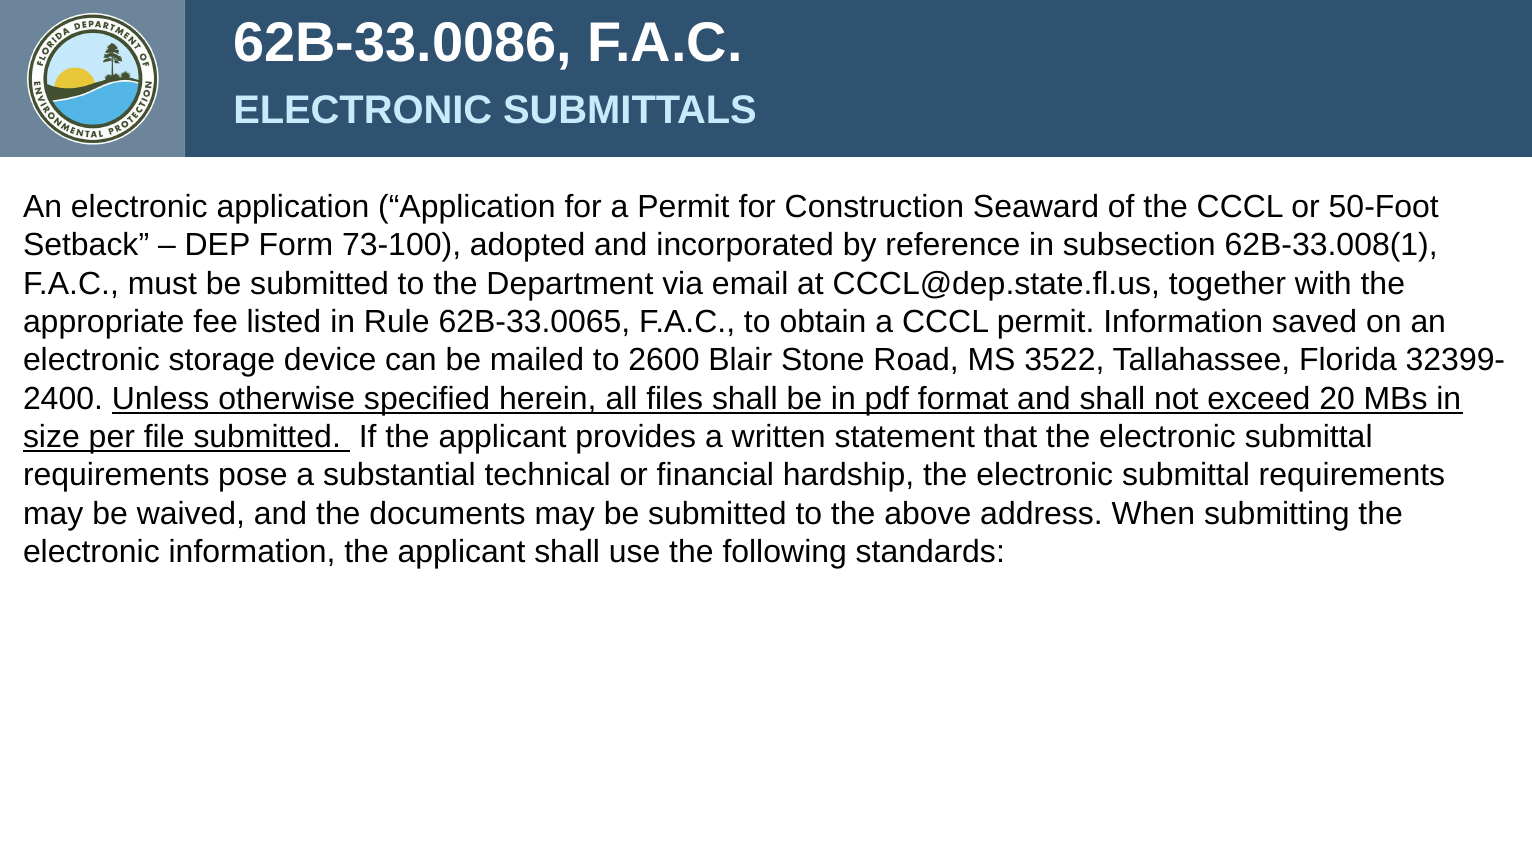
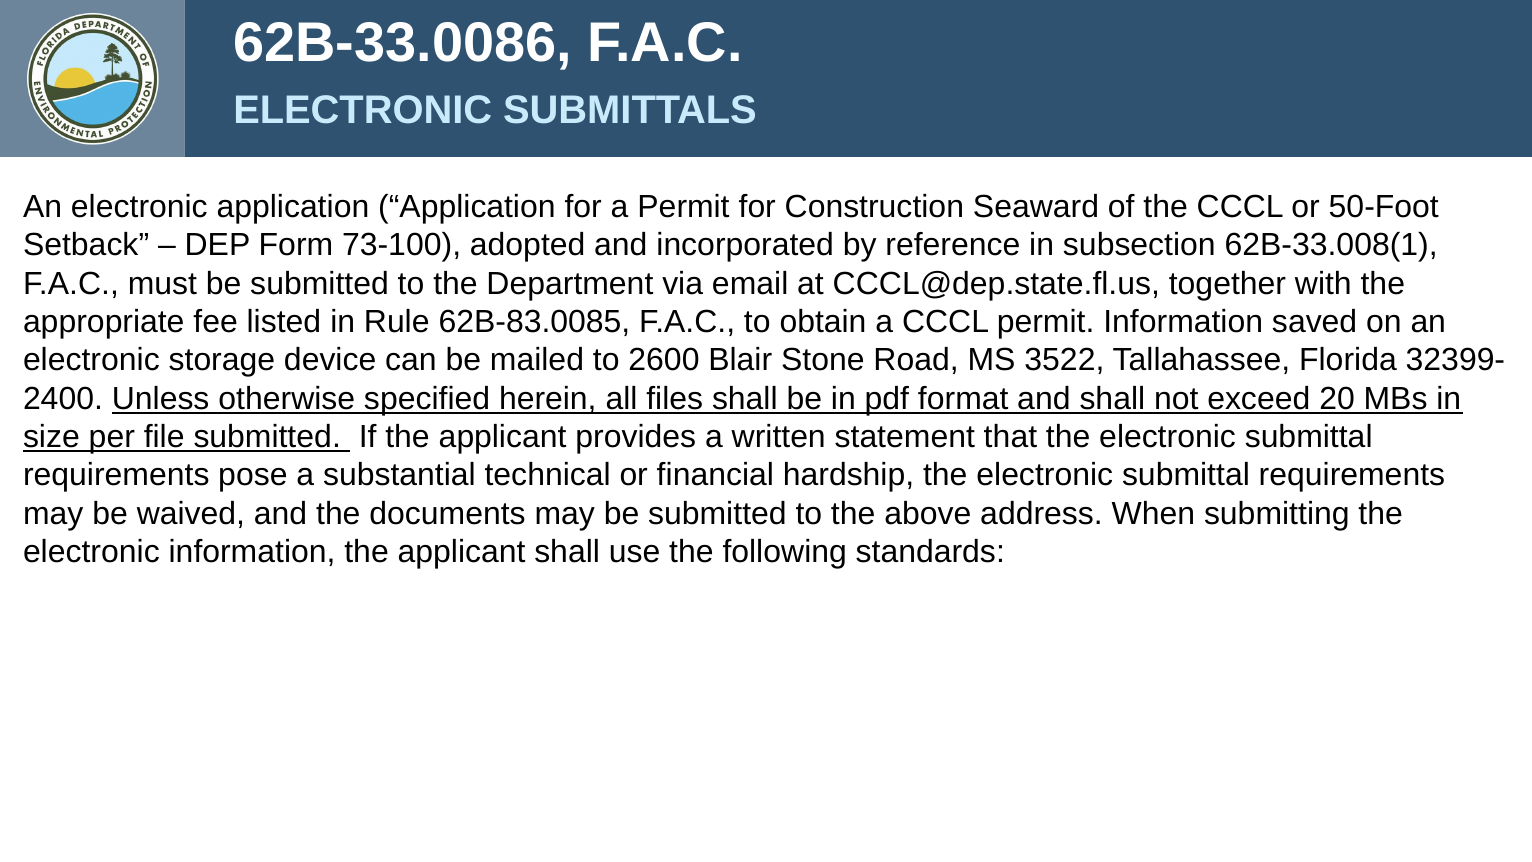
62B-33.0065: 62B-33.0065 -> 62B-83.0085
